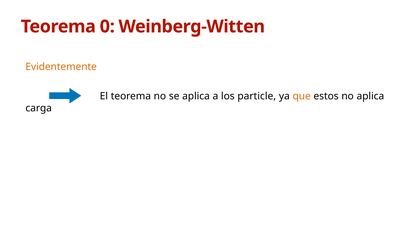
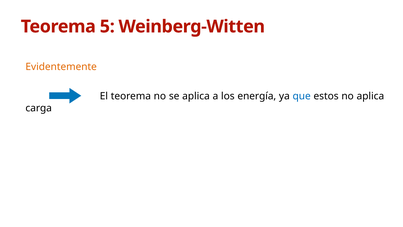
0: 0 -> 5
particle: particle -> energía
que colour: orange -> blue
